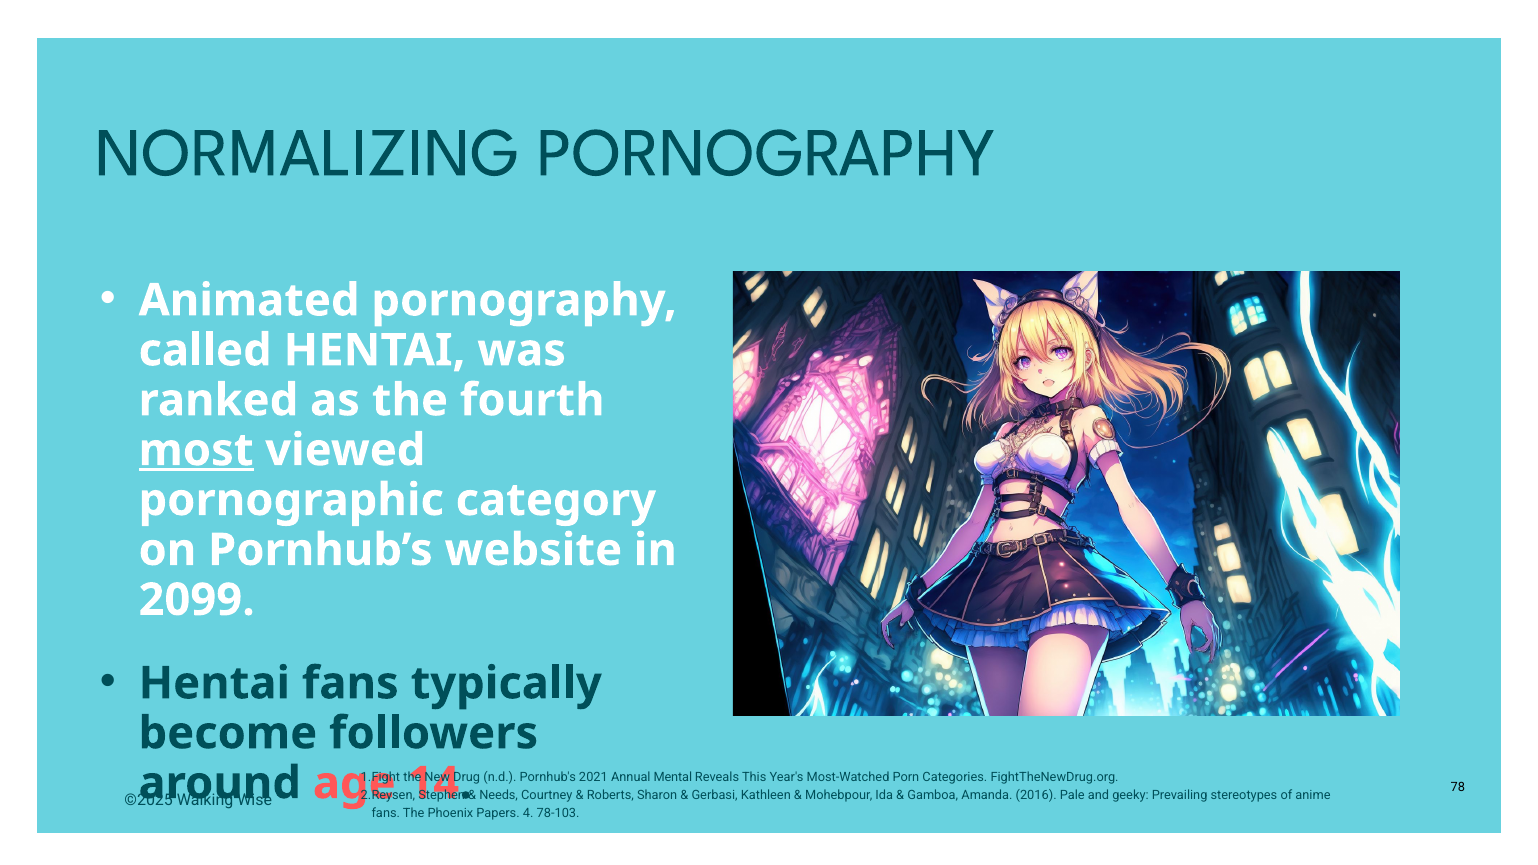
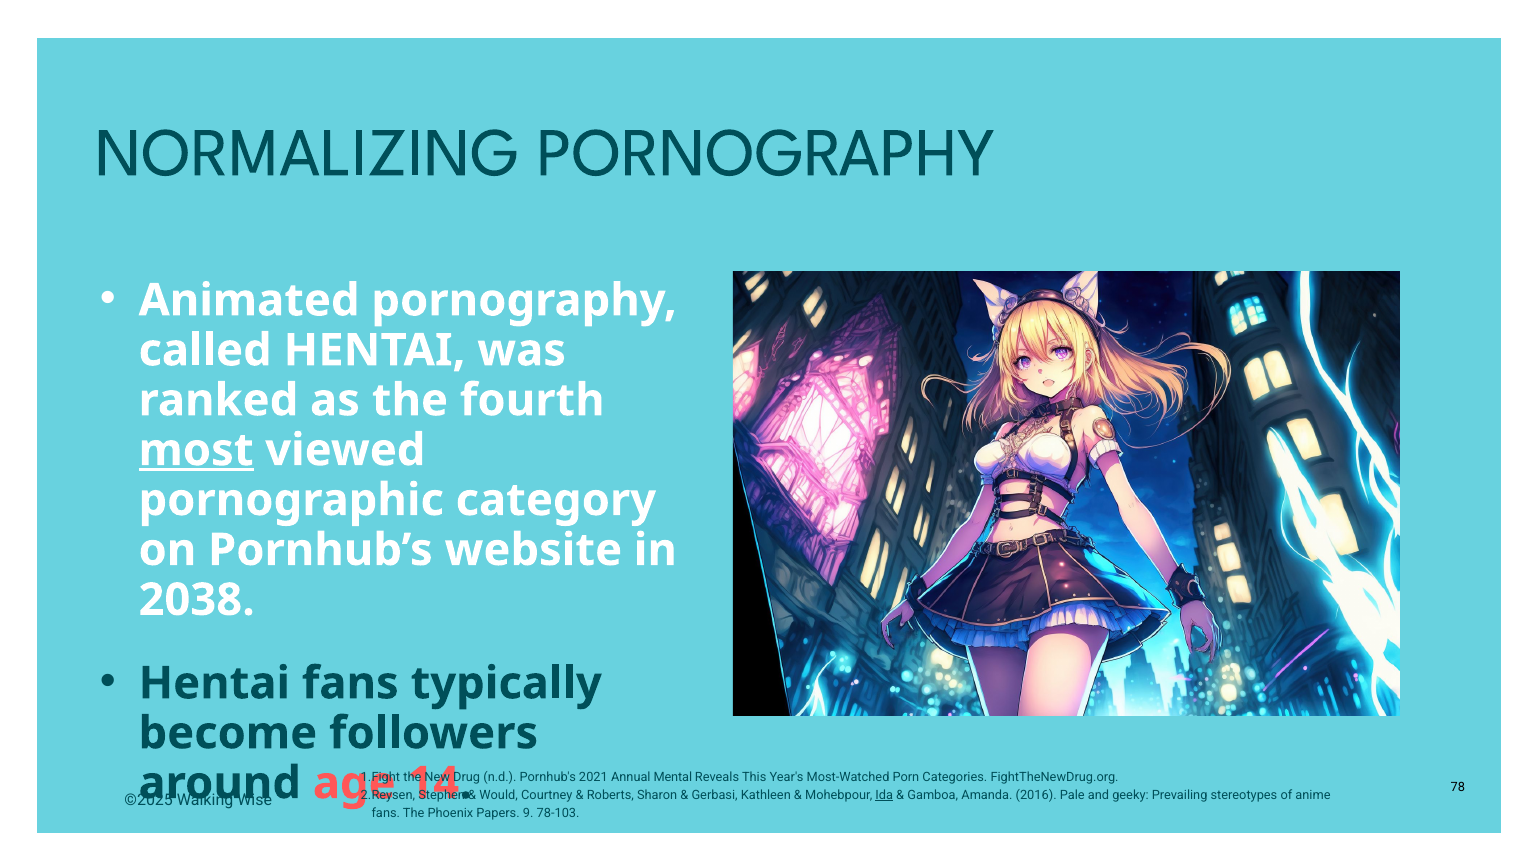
2099: 2099 -> 2038
Needs: Needs -> Would
Ida underline: none -> present
4: 4 -> 9
